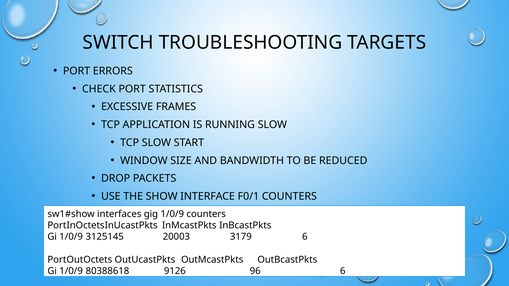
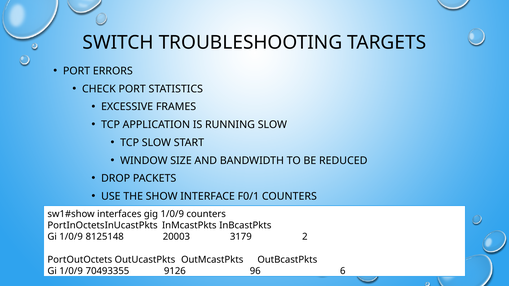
3125145: 3125145 -> 8125148
3179 6: 6 -> 2
80388618: 80388618 -> 70493355
